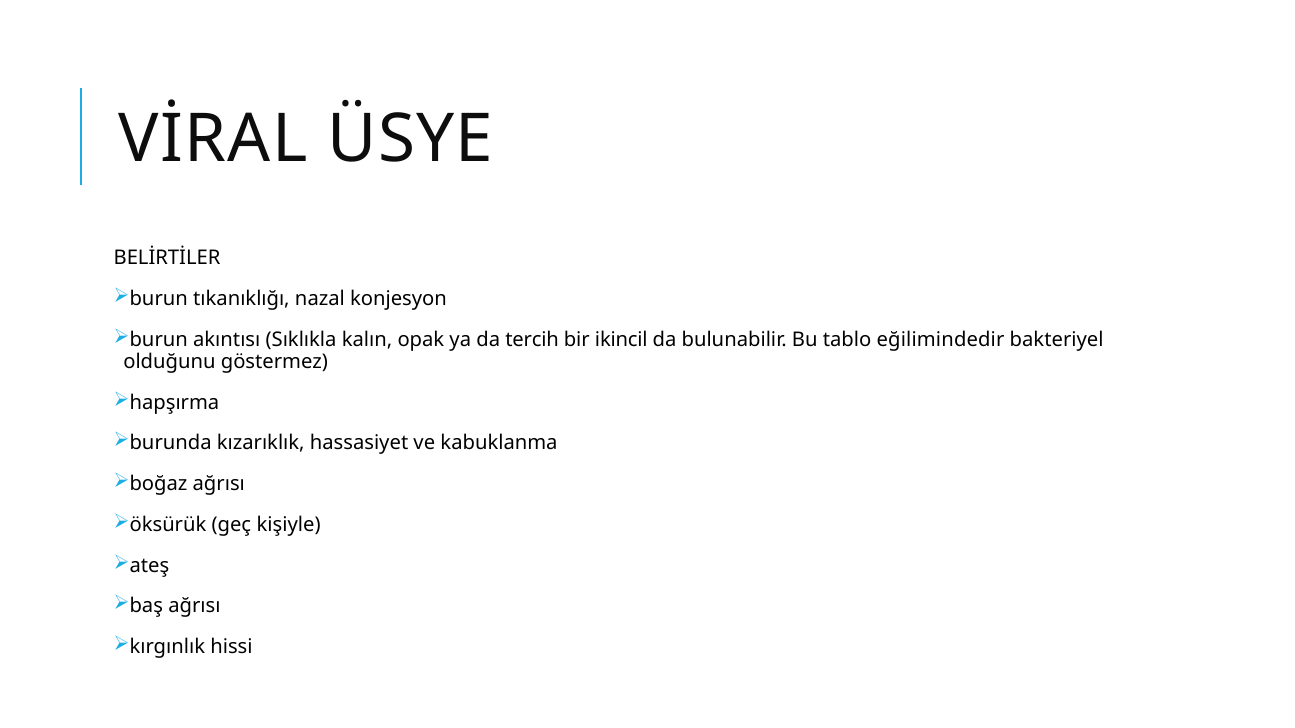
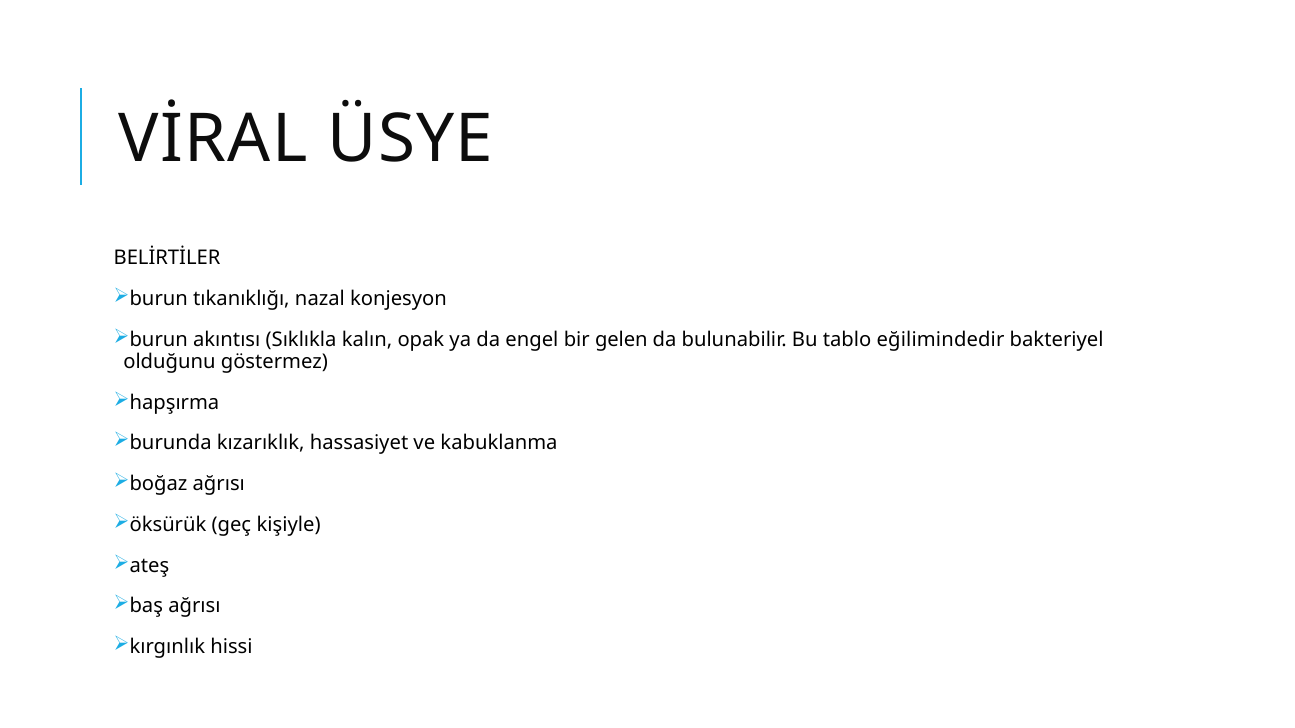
tercih: tercih -> engel
ikincil: ikincil -> gelen
